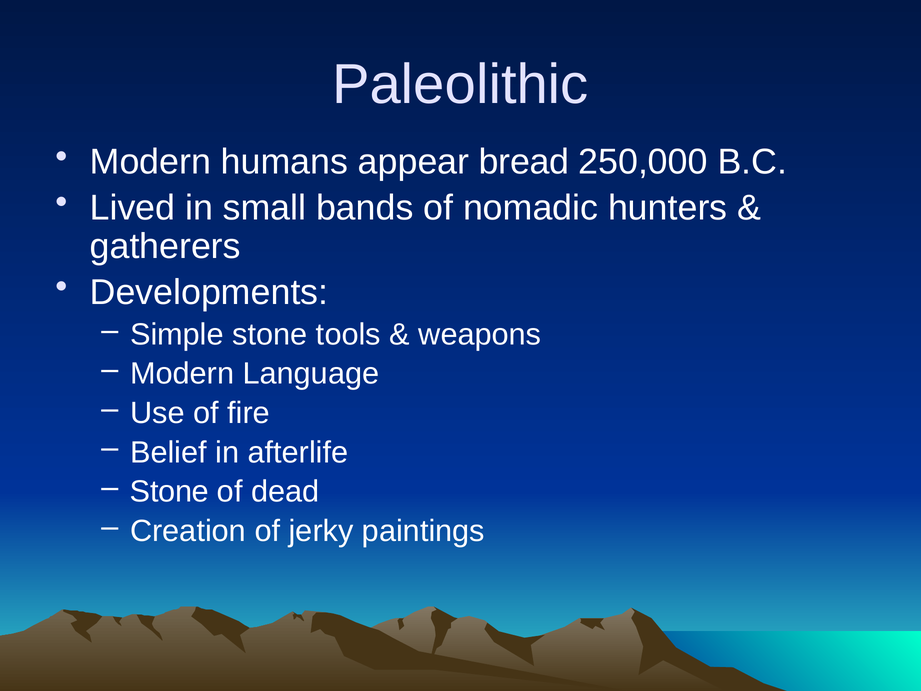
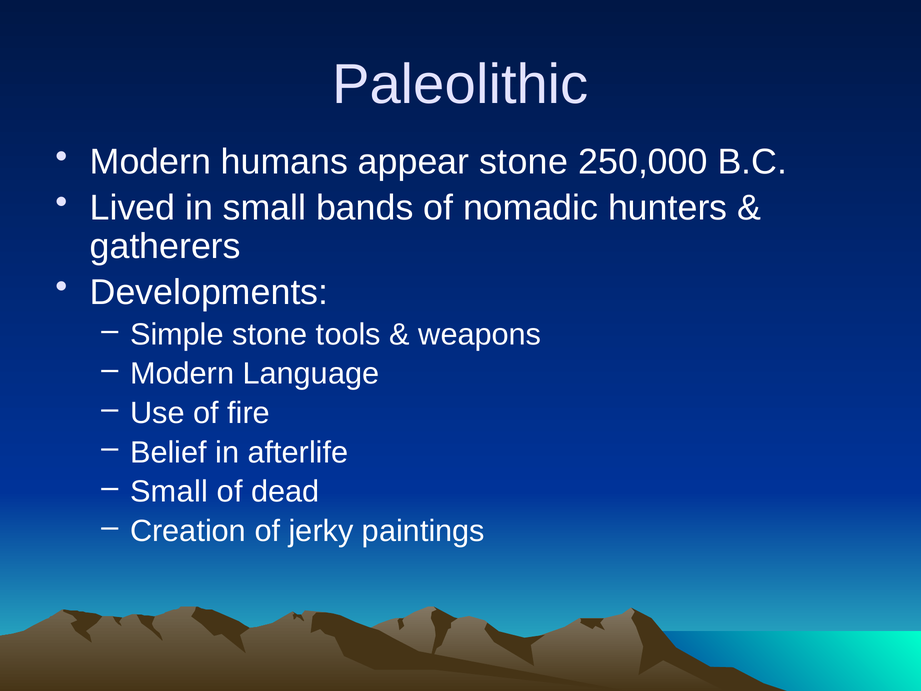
appear bread: bread -> stone
Stone at (169, 491): Stone -> Small
